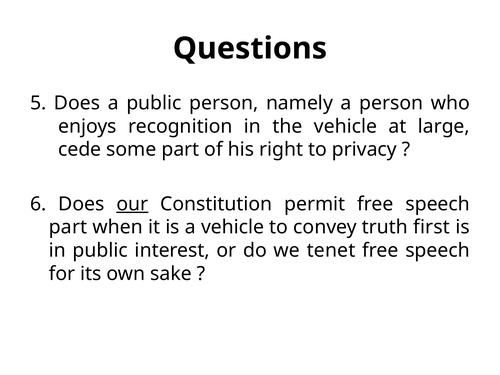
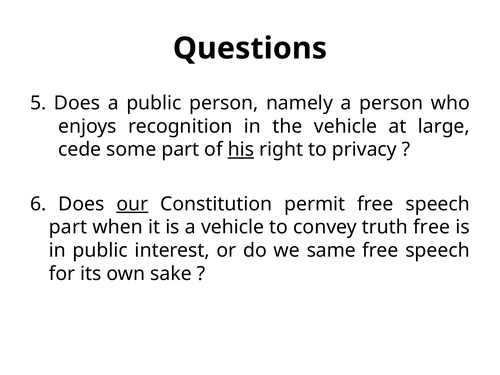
his underline: none -> present
truth first: first -> free
tenet: tenet -> same
